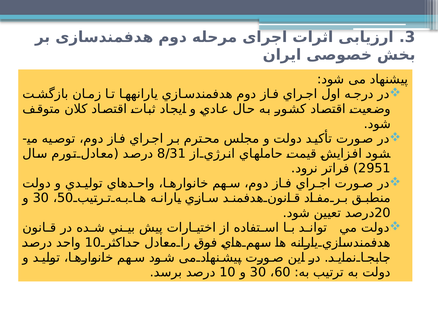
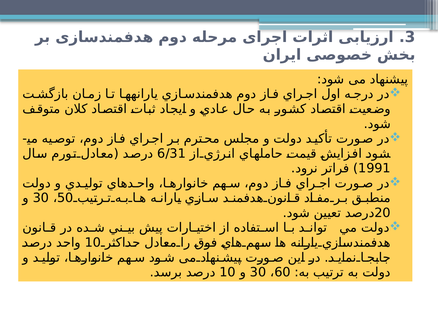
8/31: 8/31 -> 6/31
2951: 2951 -> 1991
